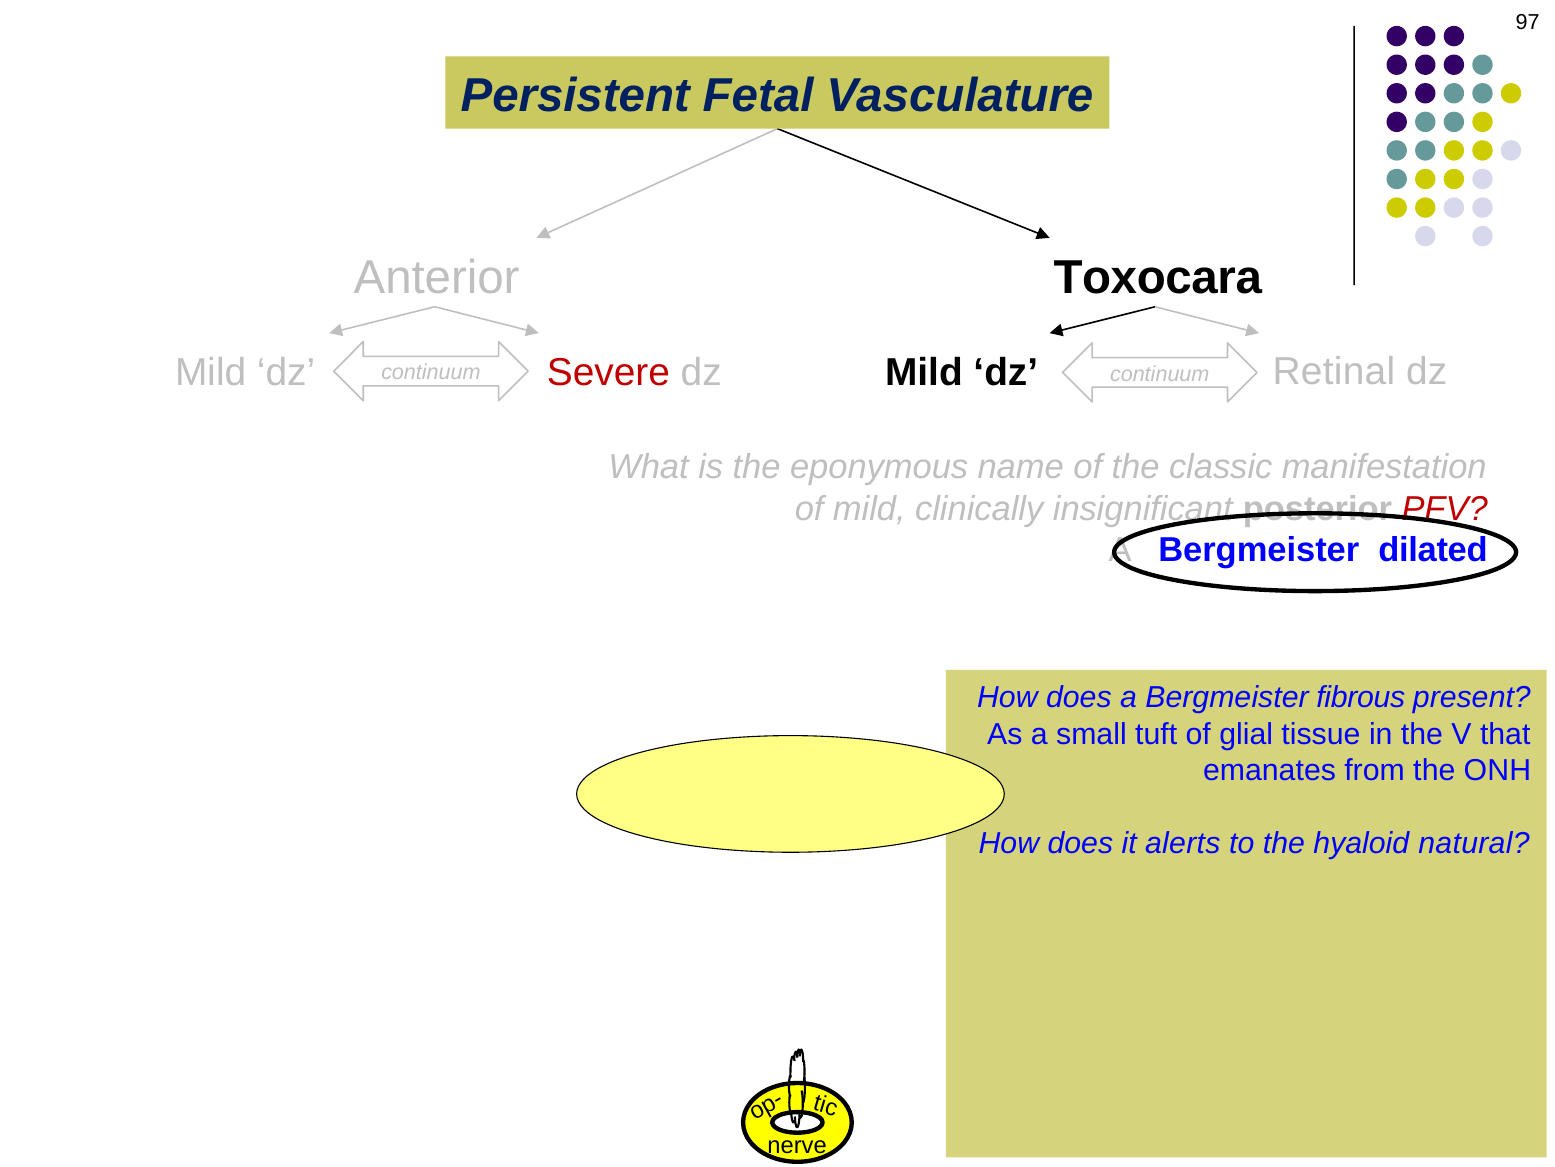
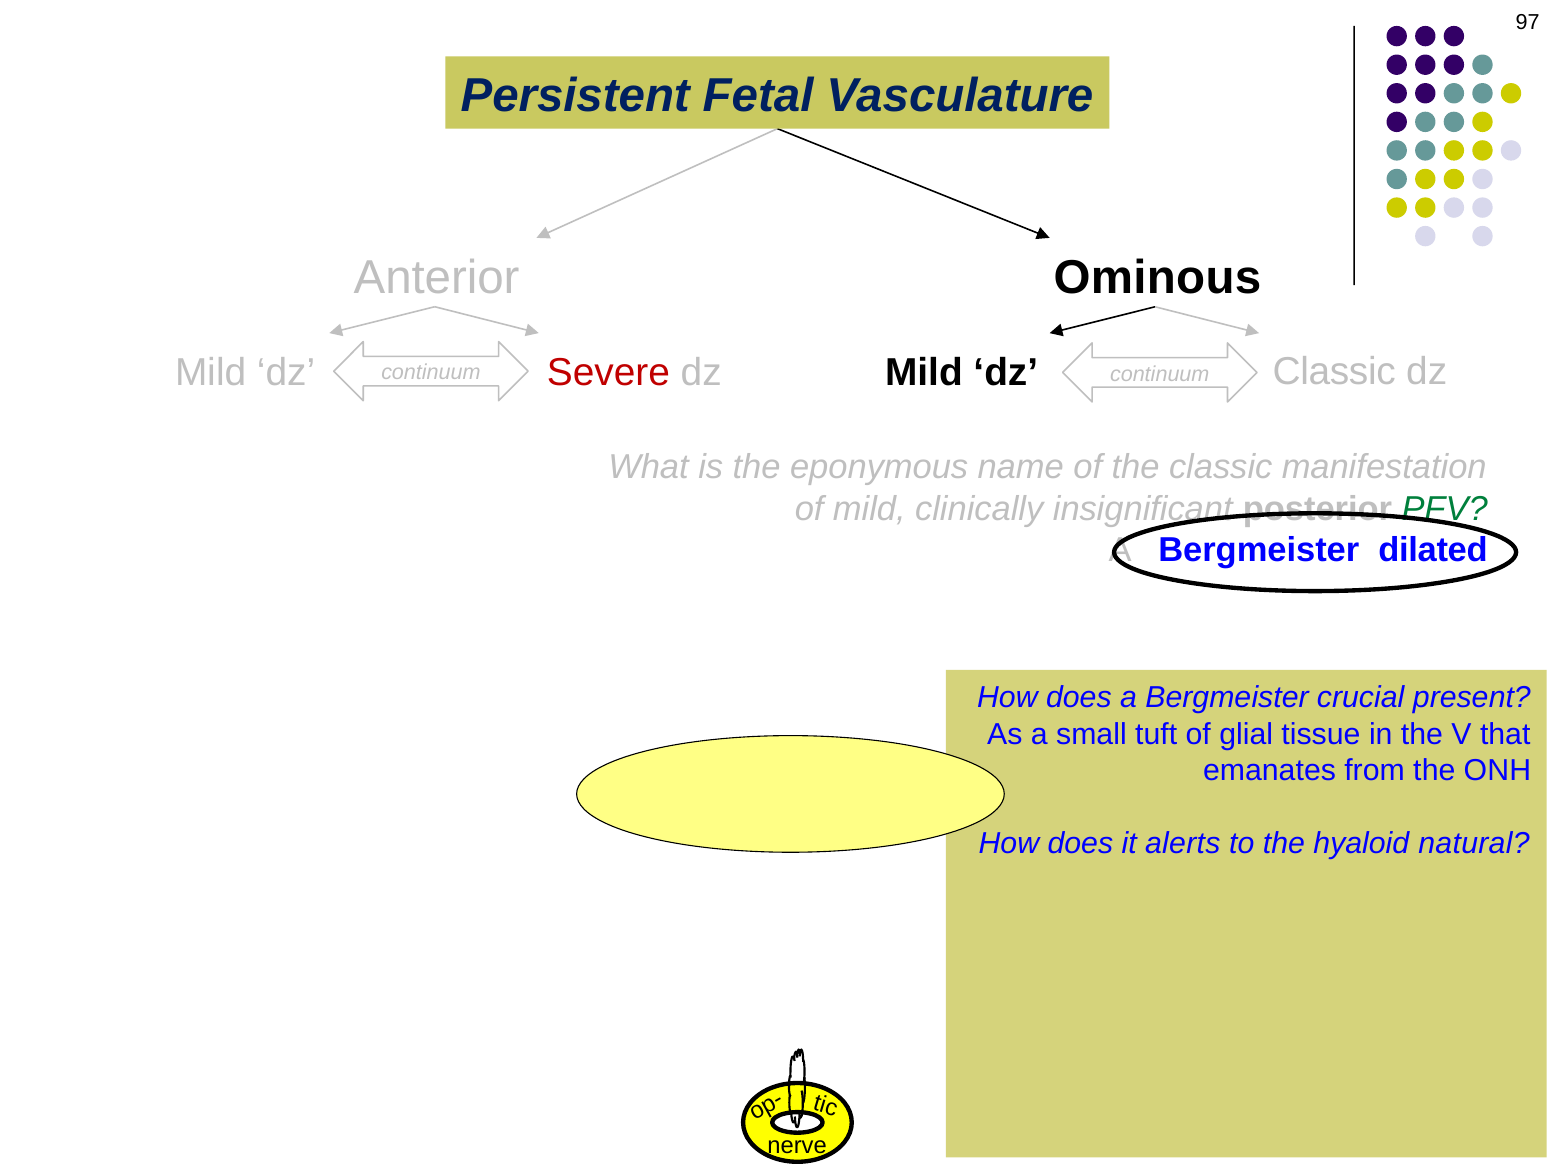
Toxocara: Toxocara -> Ominous
dz Retinal: Retinal -> Classic
PFV at (1445, 508) colour: red -> green
fibrous: fibrous -> crucial
